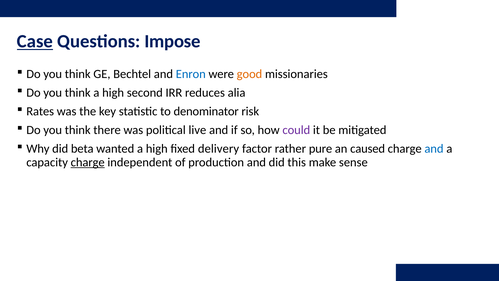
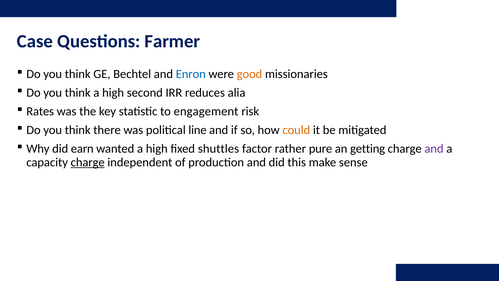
Case underline: present -> none
Impose: Impose -> Farmer
denominator: denominator -> engagement
live: live -> line
could colour: purple -> orange
beta: beta -> earn
delivery: delivery -> shuttles
caused: caused -> getting
and at (434, 149) colour: blue -> purple
